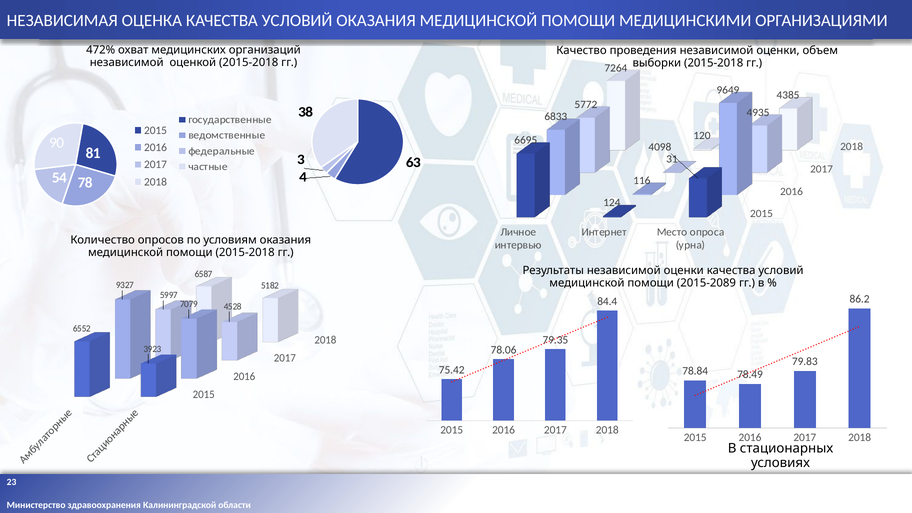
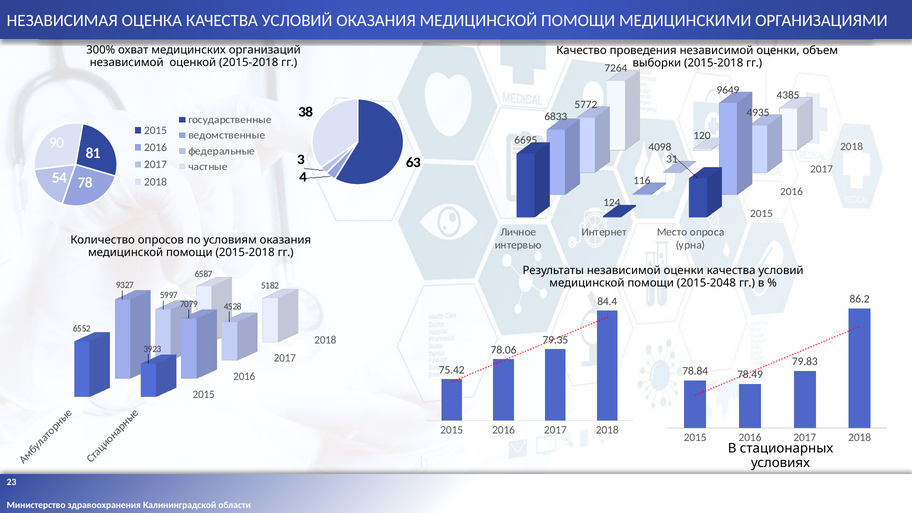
472%: 472% -> 300%
2015-2089: 2015-2089 -> 2015-2048
